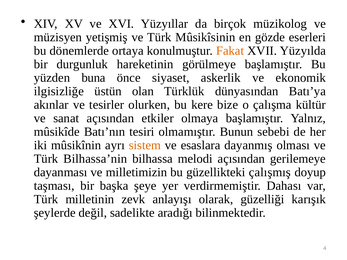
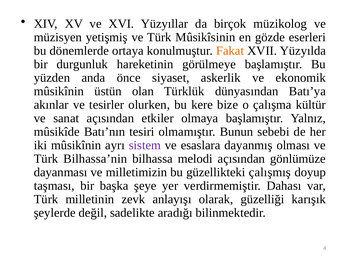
buna: buna -> anda
ilgisizliğe at (59, 91): ilgisizliğe -> mûsikînin
sistem colour: orange -> purple
gerilemeye: gerilemeye -> gönlümüze
